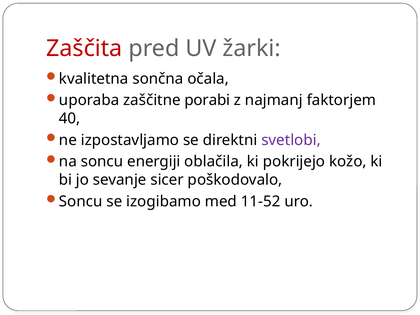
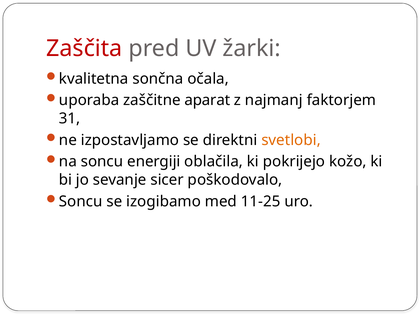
porabi: porabi -> aparat
40: 40 -> 31
svetlobi colour: purple -> orange
11-52: 11-52 -> 11-25
